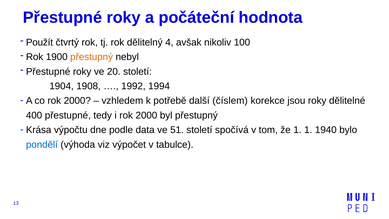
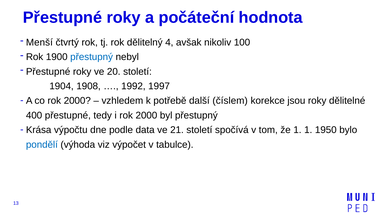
Použít: Použít -> Menší
přestupný at (92, 57) colour: orange -> blue
1994: 1994 -> 1997
51: 51 -> 21
1940: 1940 -> 1950
